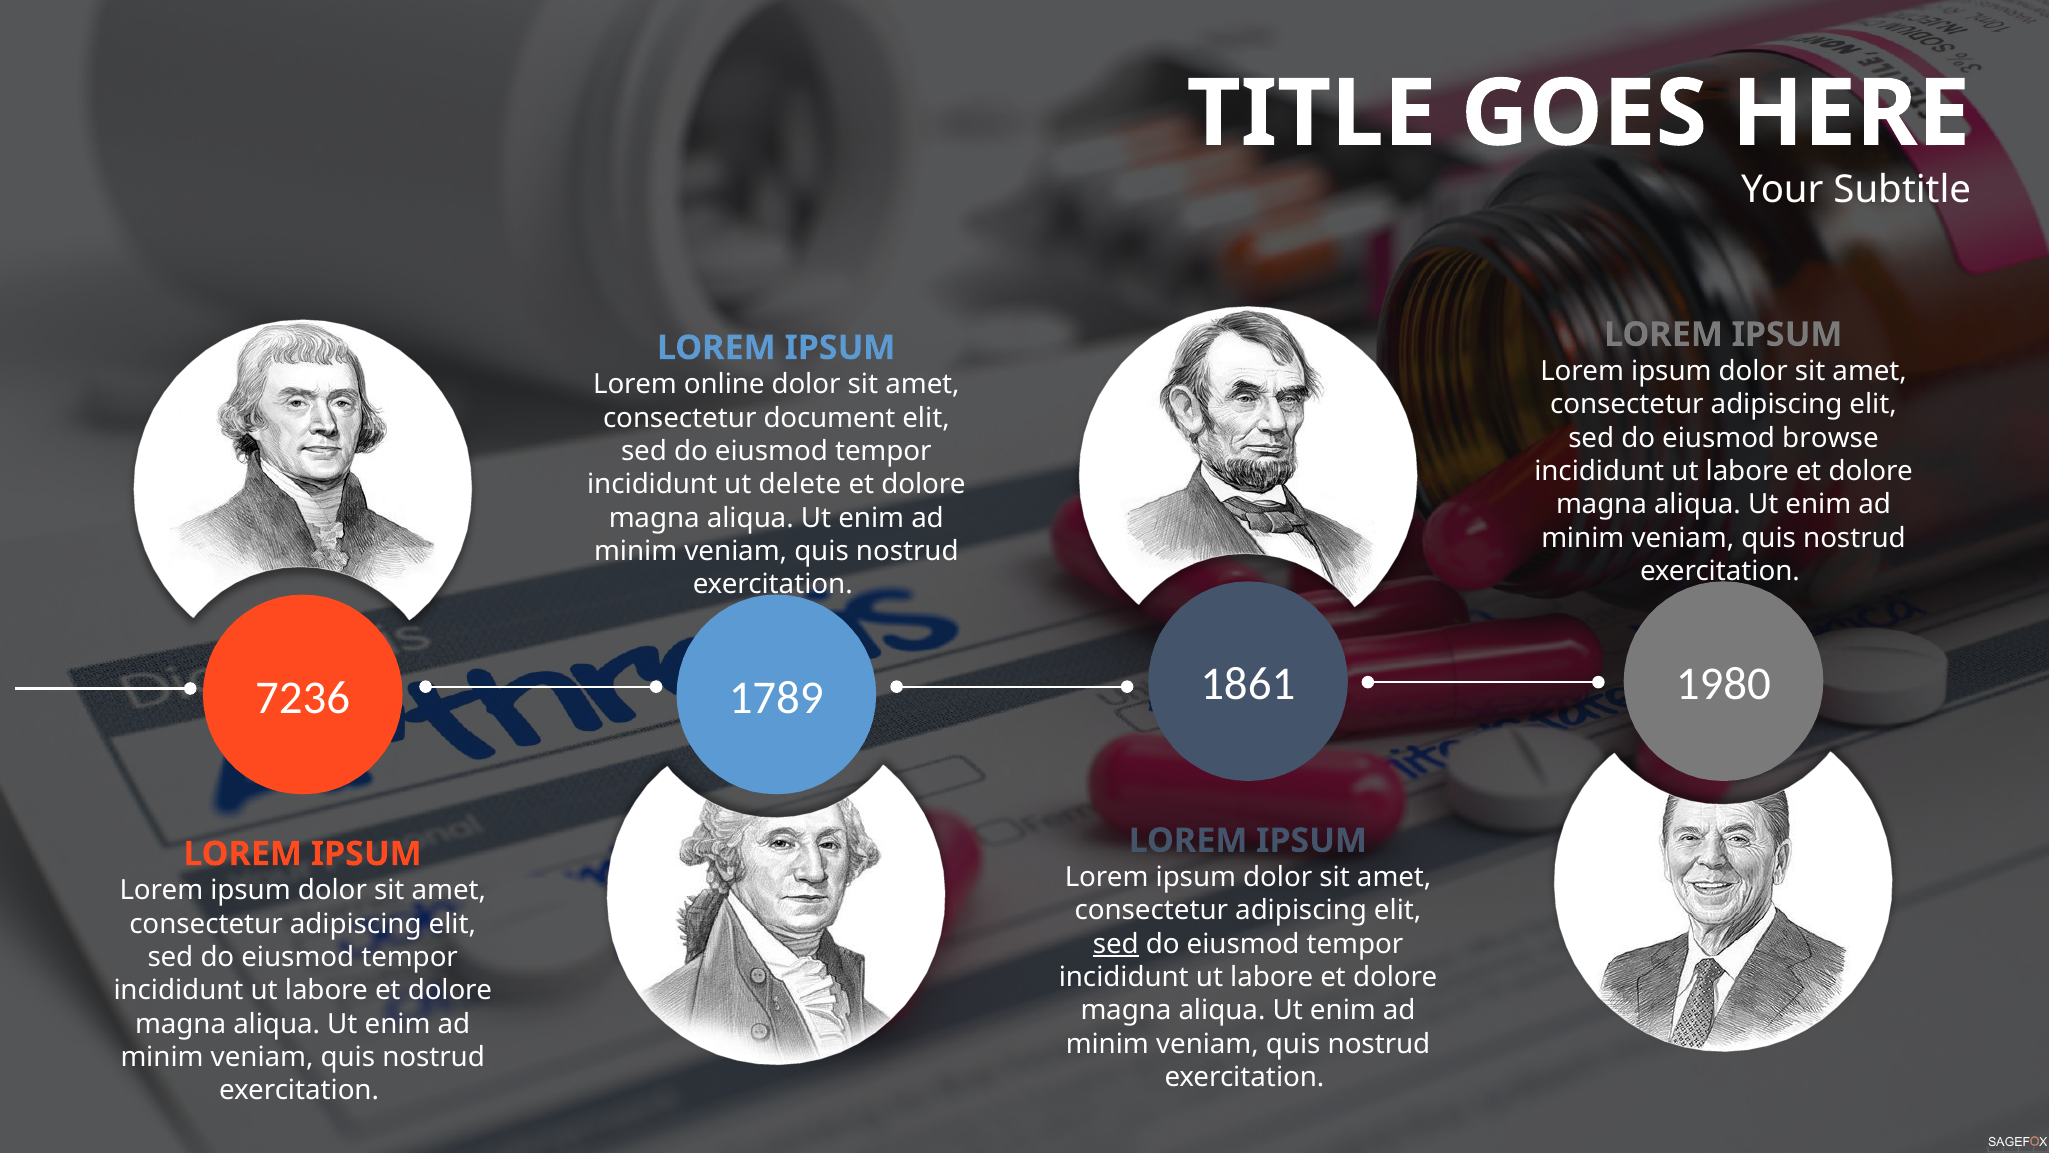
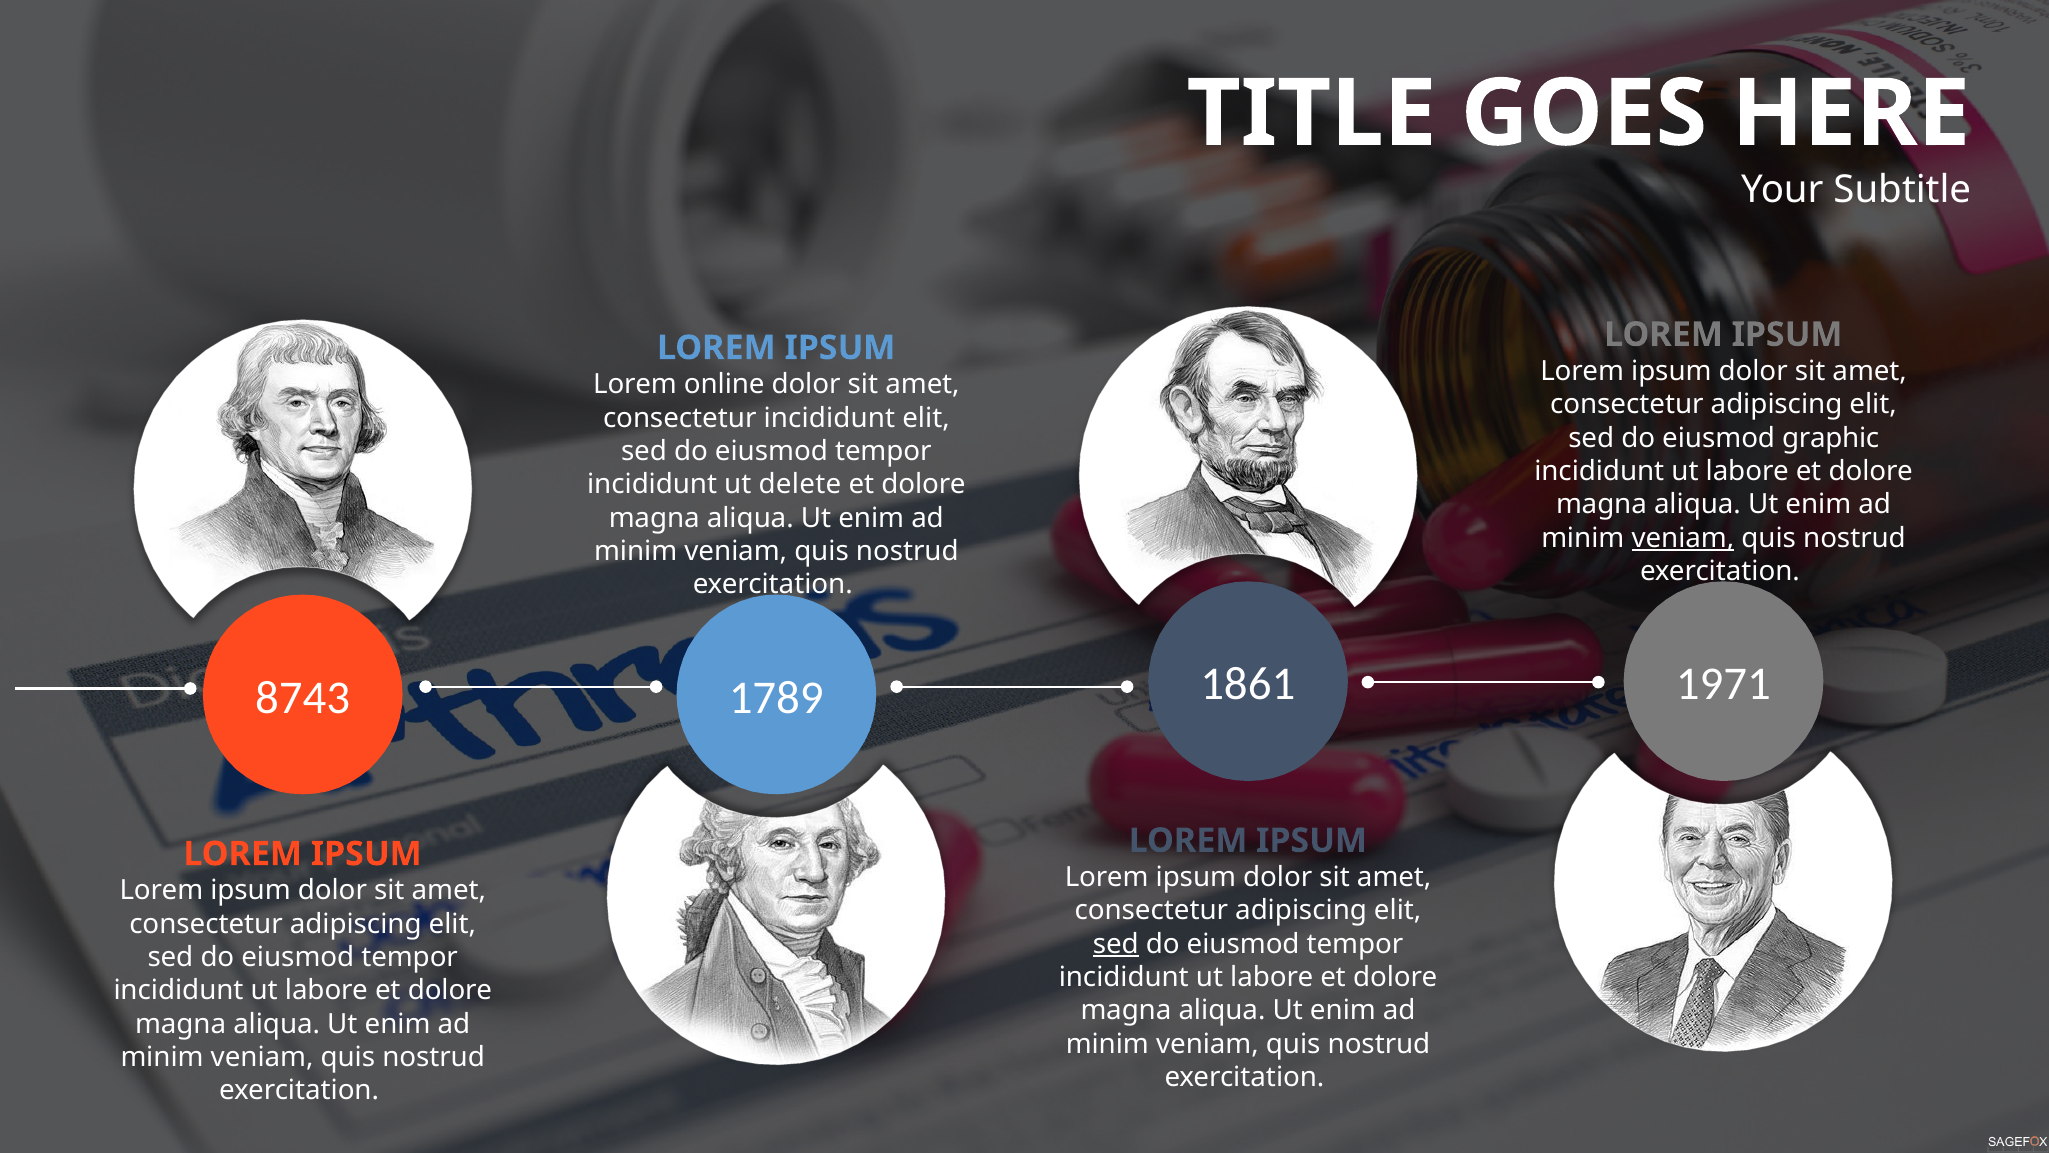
consectetur document: document -> incididunt
browse: browse -> graphic
veniam at (1683, 538) underline: none -> present
1980: 1980 -> 1971
7236: 7236 -> 8743
